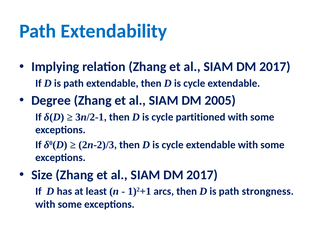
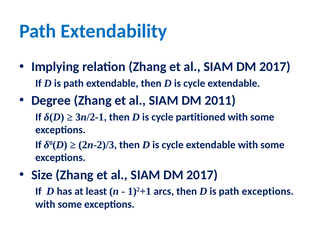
2005: 2005 -> 2011
path strongness: strongness -> exceptions
